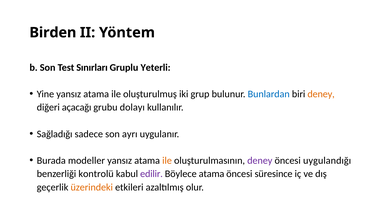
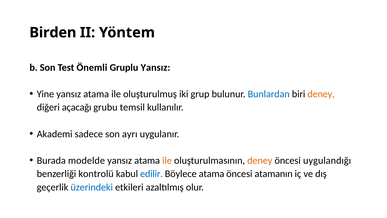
Sınırları: Sınırları -> Önemli
Gruplu Yeterli: Yeterli -> Yansız
dolayı: dolayı -> temsil
Sağladığı: Sağladığı -> Akademi
modeller: modeller -> modelde
deney at (260, 160) colour: purple -> orange
edilir colour: purple -> blue
süresince: süresince -> atamanın
üzerindeki colour: orange -> blue
